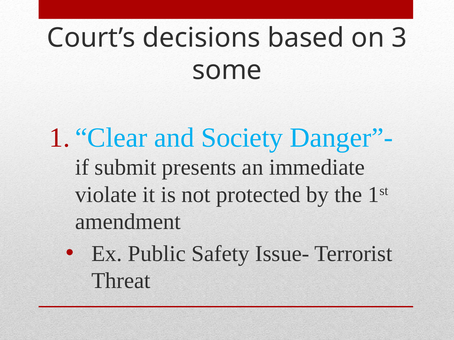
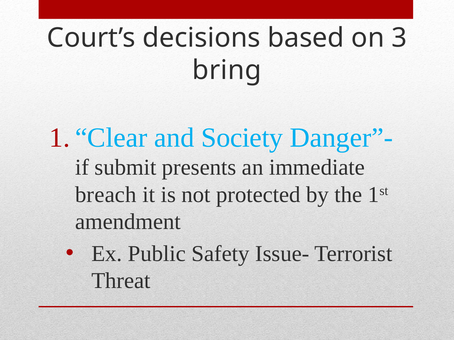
some: some -> bring
violate: violate -> breach
